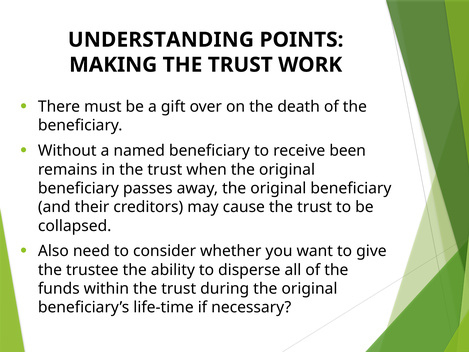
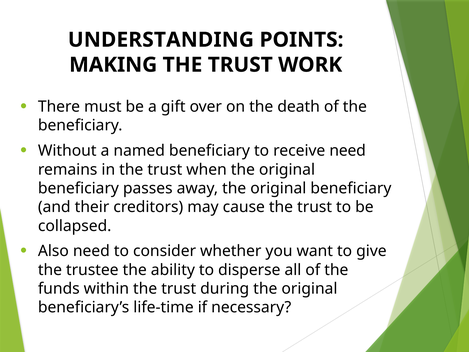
receive been: been -> need
